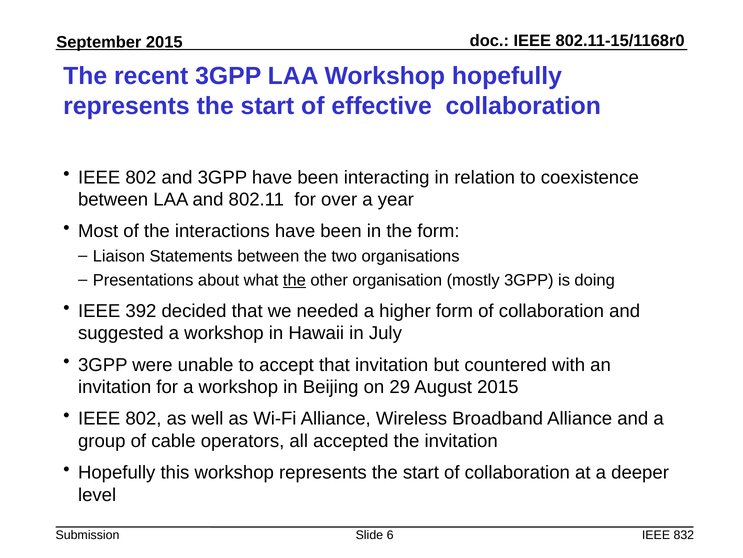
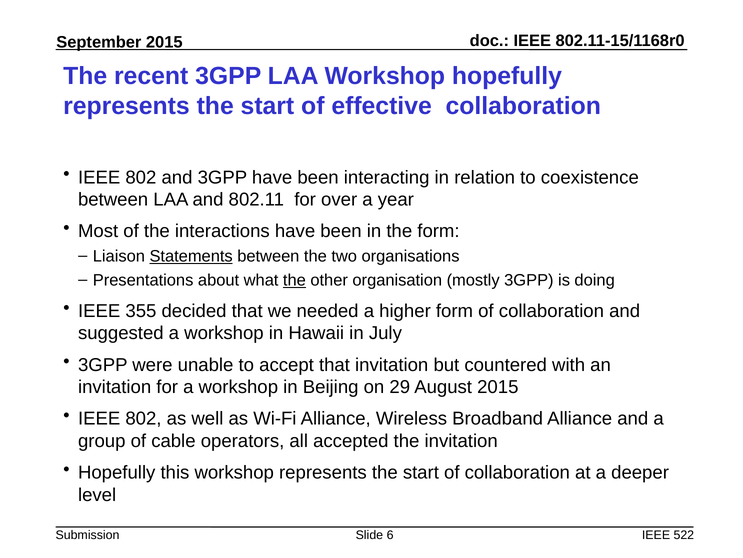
Statements underline: none -> present
392: 392 -> 355
832: 832 -> 522
